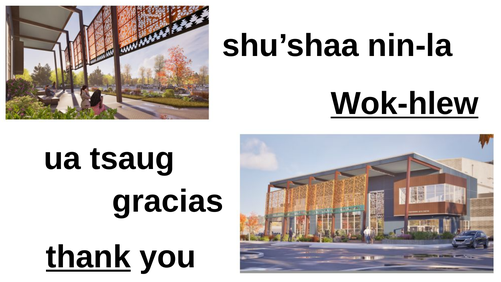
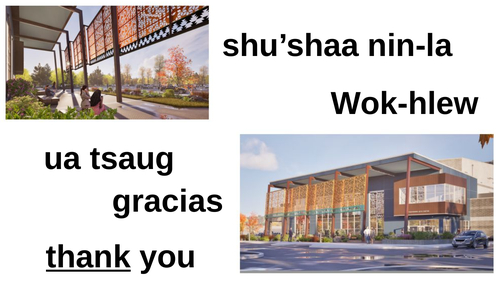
Wok-hlew underline: present -> none
